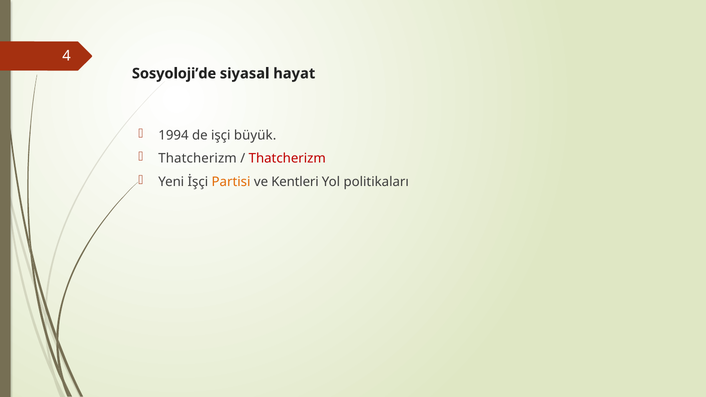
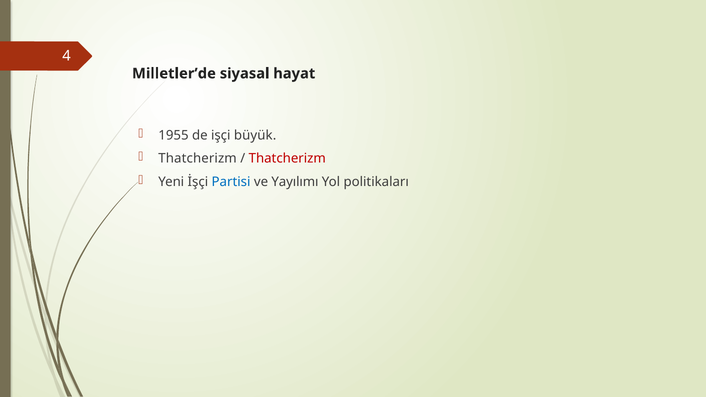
Sosyoloji’de: Sosyoloji’de -> Milletler’de
1994: 1994 -> 1955
Partisi colour: orange -> blue
Kentleri: Kentleri -> Yayılımı
